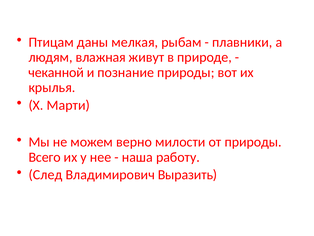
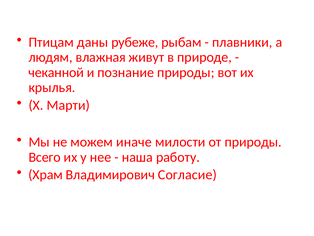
мелкая: мелкая -> рубеже
верно: верно -> иначе
След: След -> Храм
Выразить: Выразить -> Согласие
